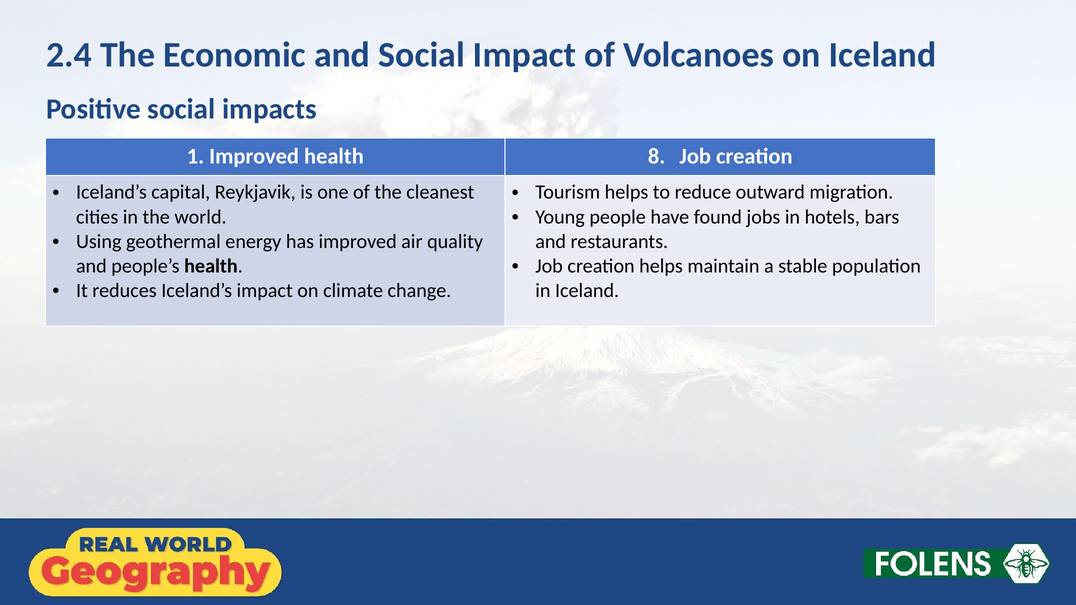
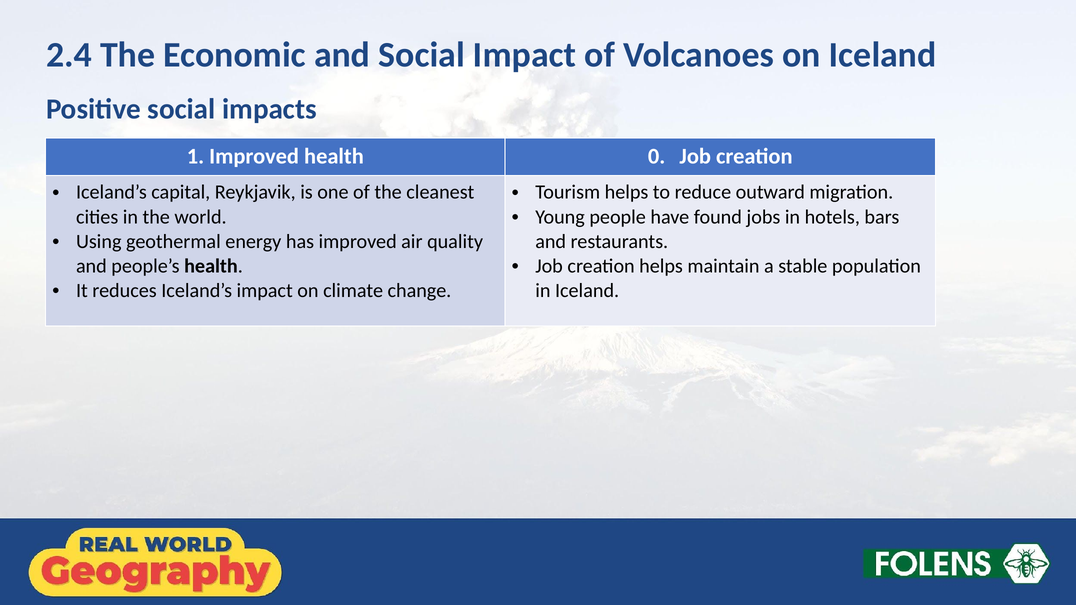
8: 8 -> 0
